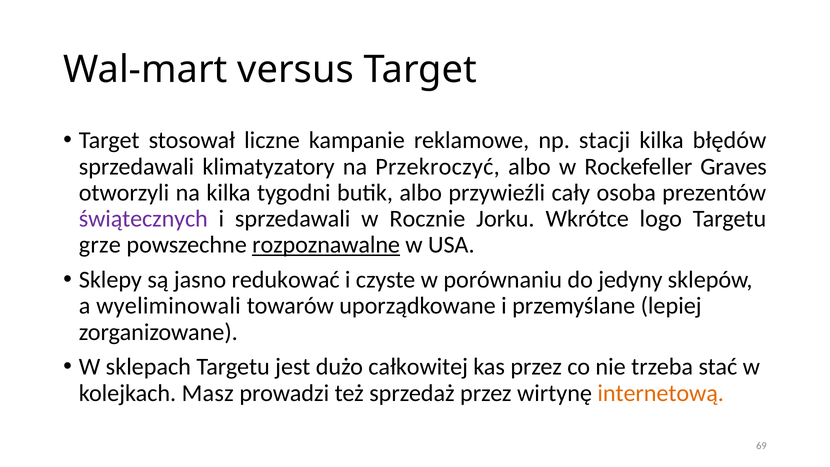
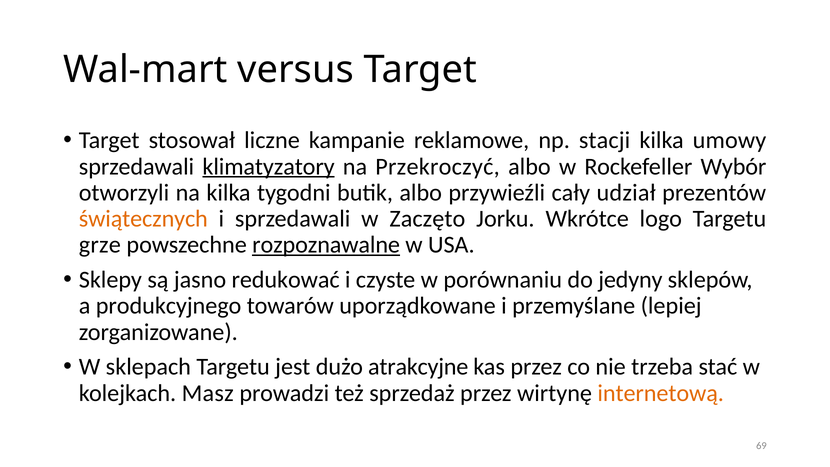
błędów: błędów -> umowy
klimatyzatory underline: none -> present
Graves: Graves -> Wybór
osoba: osoba -> udział
świątecznych colour: purple -> orange
Rocznie: Rocznie -> Zaczęto
wyeliminowali: wyeliminowali -> produkcyjnego
całkowitej: całkowitej -> atrakcyjne
